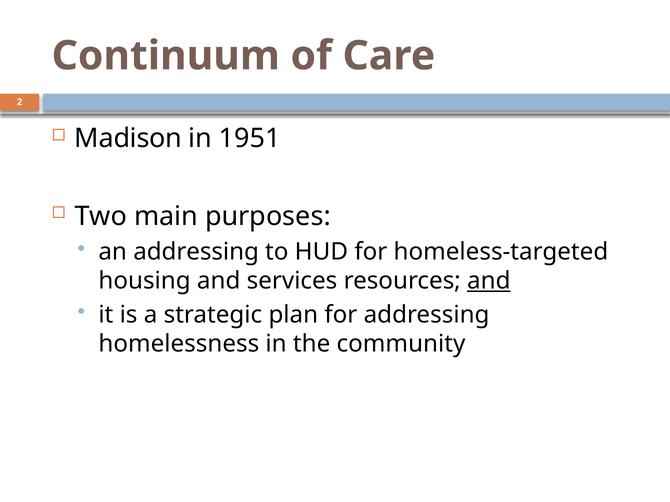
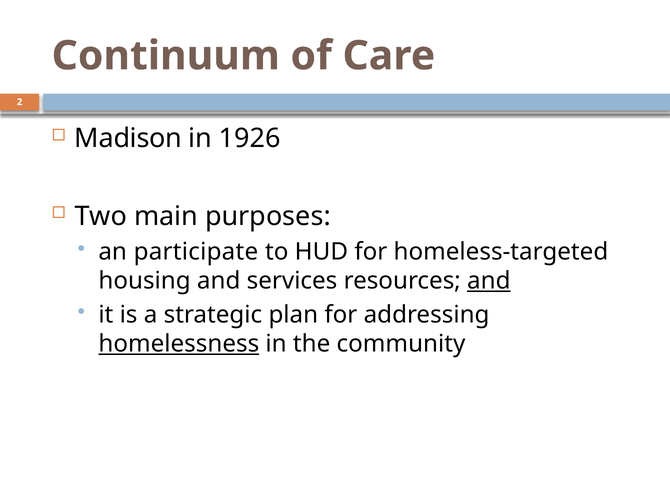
1951: 1951 -> 1926
an addressing: addressing -> participate
homelessness underline: none -> present
